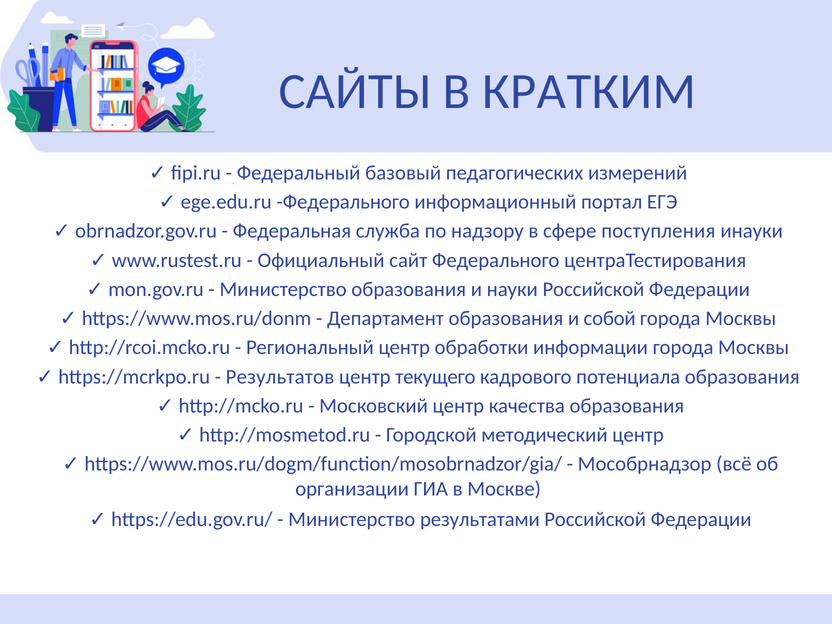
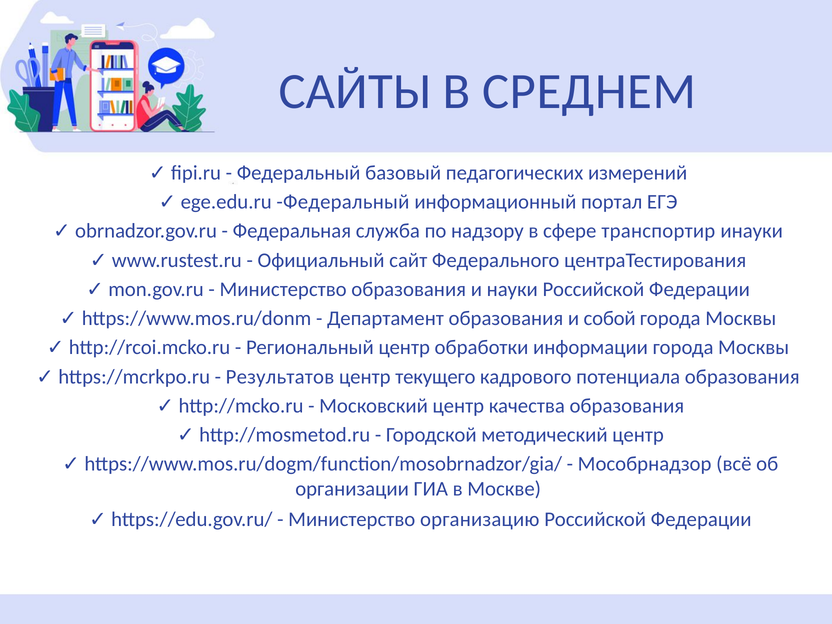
КРАТКИМ: КРАТКИМ -> СРЕДНЕМ
Федерального at (343, 202): Федерального -> Федеральный
поступления: поступления -> транспортир
результатами: результатами -> организацию
